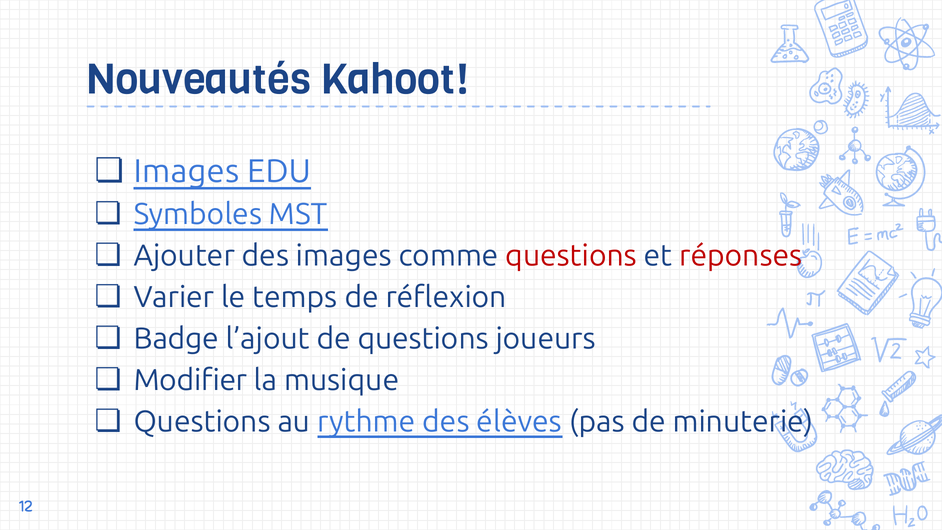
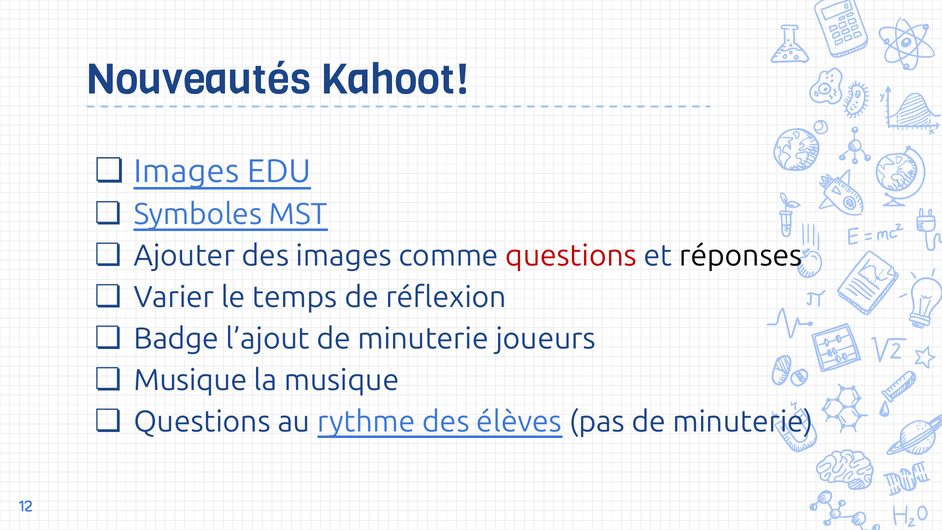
réponses colour: red -> black
l’ajout de questions: questions -> minuterie
Modifier at (190, 380): Modifier -> Musique
